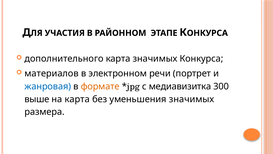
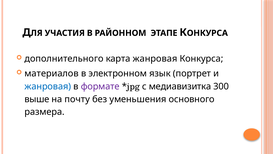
карта значимых: значимых -> жанровая
речи: речи -> язык
формате colour: orange -> purple
на карта: карта -> почту
уменьшения значимых: значимых -> основного
